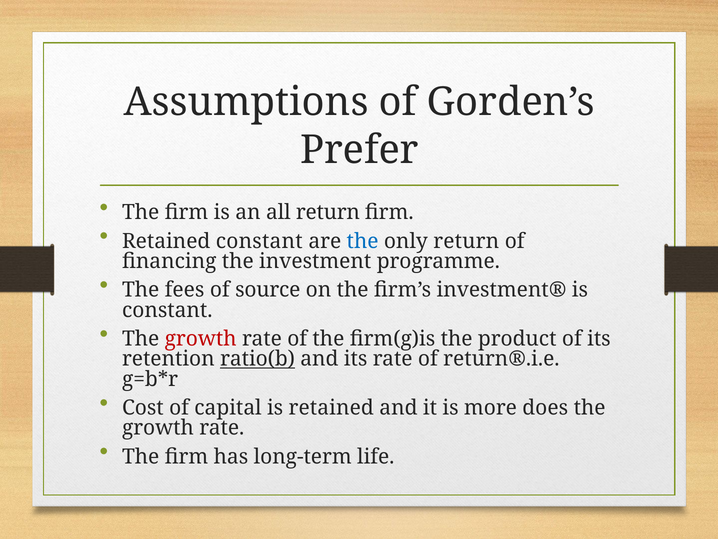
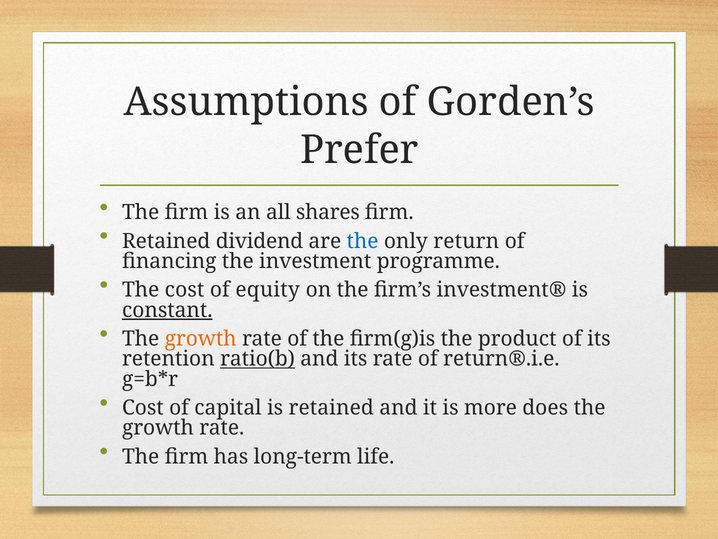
all return: return -> shares
Retained constant: constant -> dividend
The fees: fees -> cost
source: source -> equity
constant at (167, 310) underline: none -> present
growth at (201, 339) colour: red -> orange
